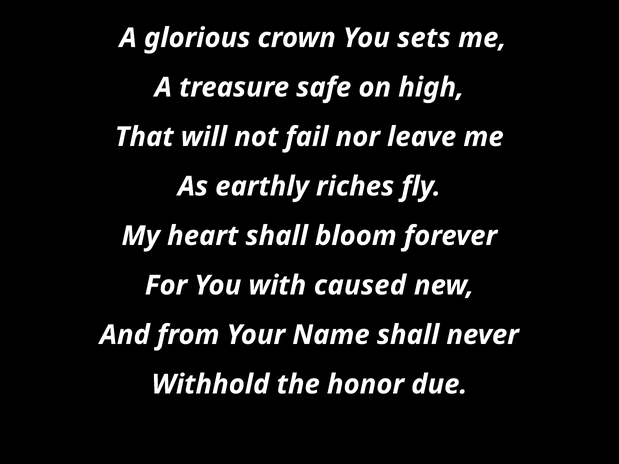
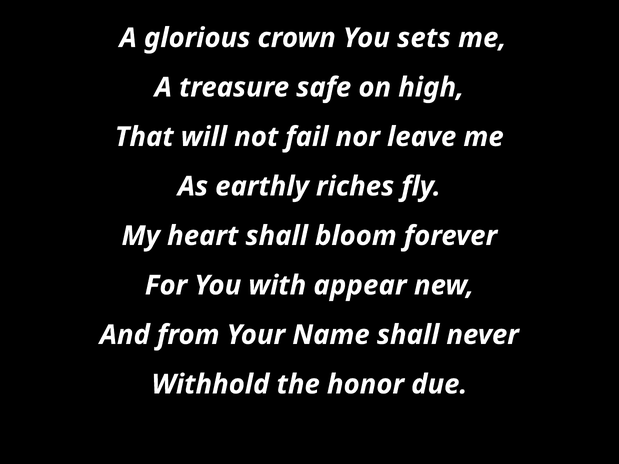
caused: caused -> appear
